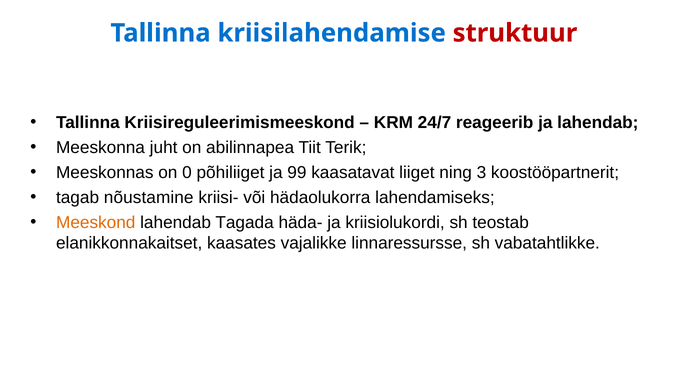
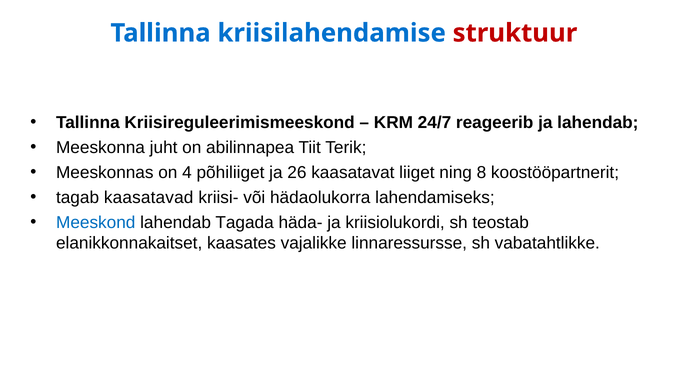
0: 0 -> 4
99: 99 -> 26
3: 3 -> 8
nõustamine: nõustamine -> kaasatavad
Meeskond colour: orange -> blue
